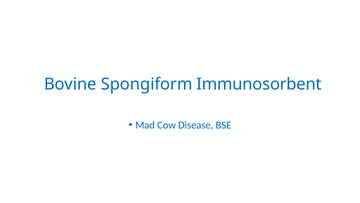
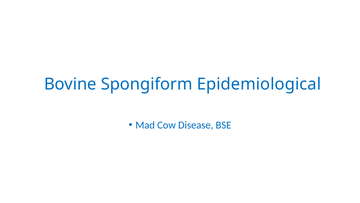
Immunosorbent: Immunosorbent -> Epidemiological
